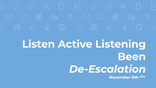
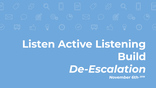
Been: Been -> Build
